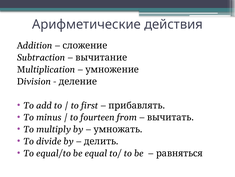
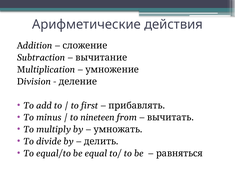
fourteen: fourteen -> nineteen
